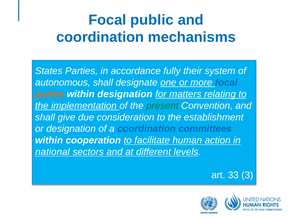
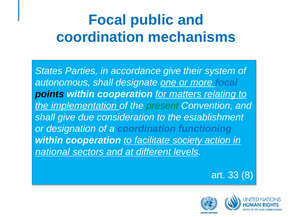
accordance fully: fully -> give
points colour: orange -> black
designation at (125, 94): designation -> cooperation
committees: committees -> functioning
human: human -> society
3: 3 -> 8
